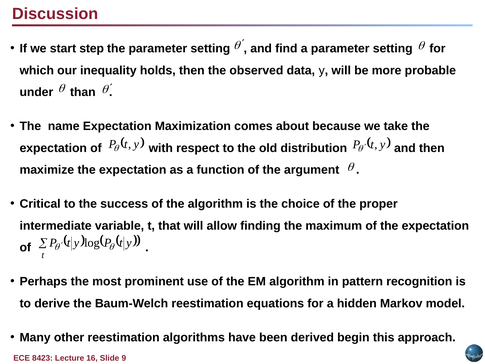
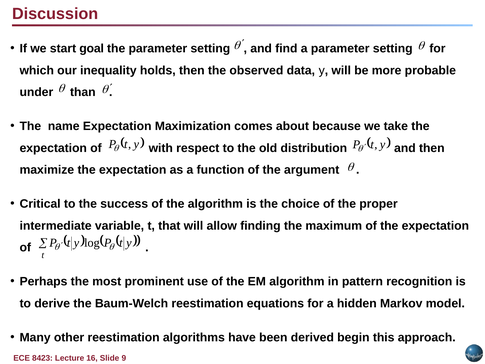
step: step -> goal
